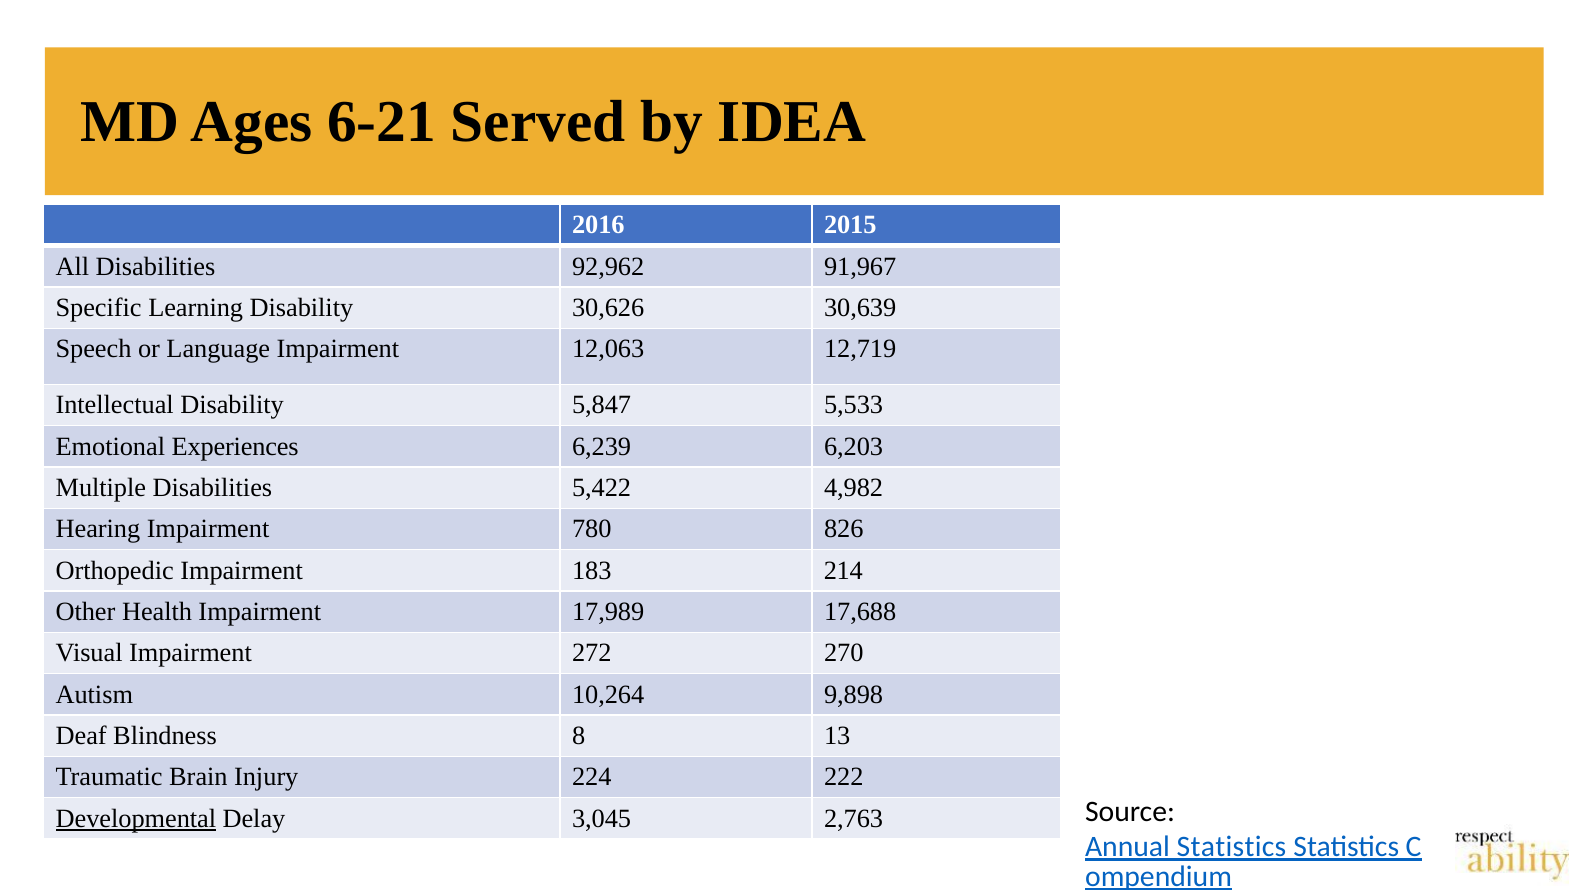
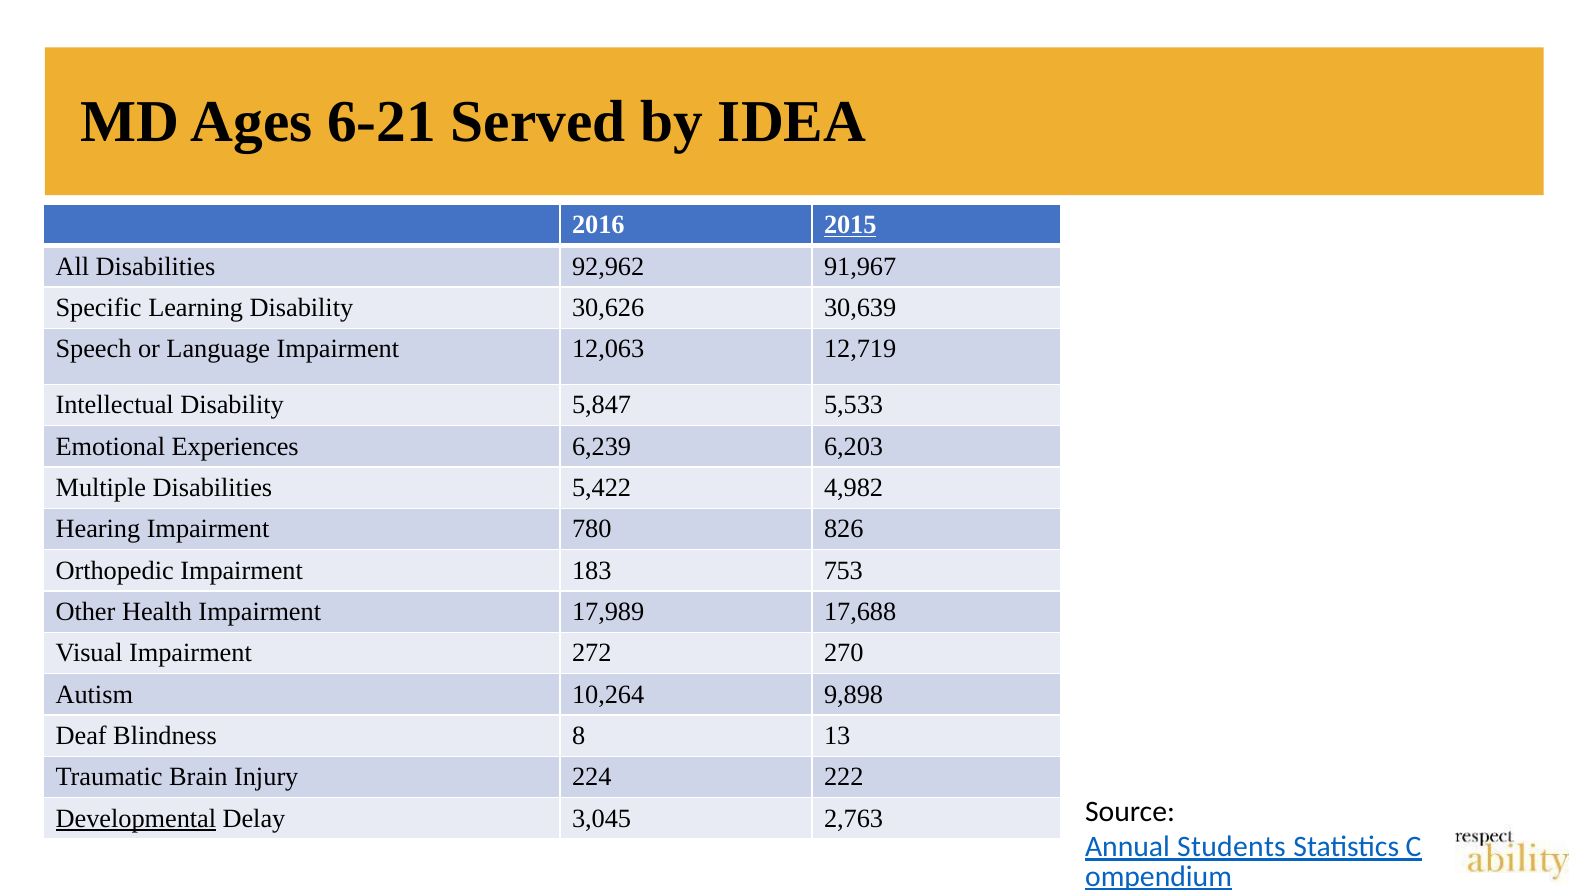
2015 underline: none -> present
214: 214 -> 753
Annual Statistics: Statistics -> Students
